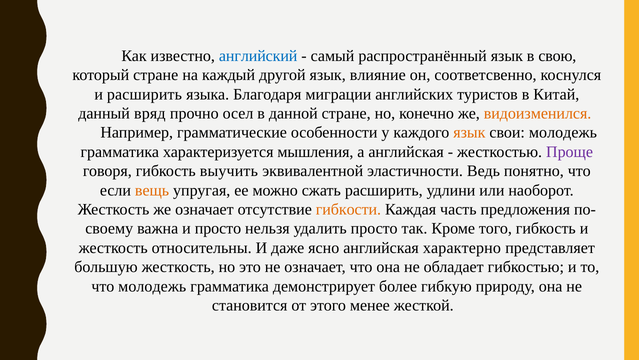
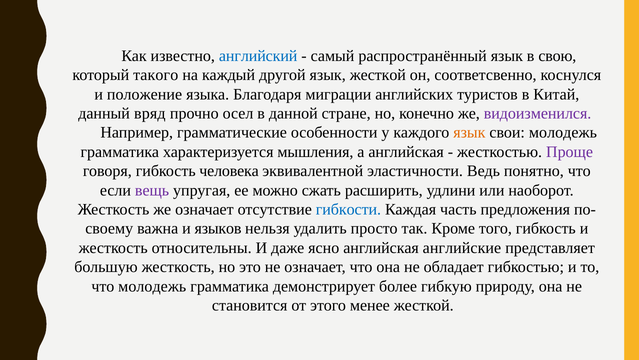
который стране: стране -> такого
язык влияние: влияние -> жесткой
и расширить: расширить -> положение
видоизменился colour: orange -> purple
выучить: выучить -> человека
вещь colour: orange -> purple
гибкости colour: orange -> blue
и просто: просто -> языков
характерно: характерно -> английские
